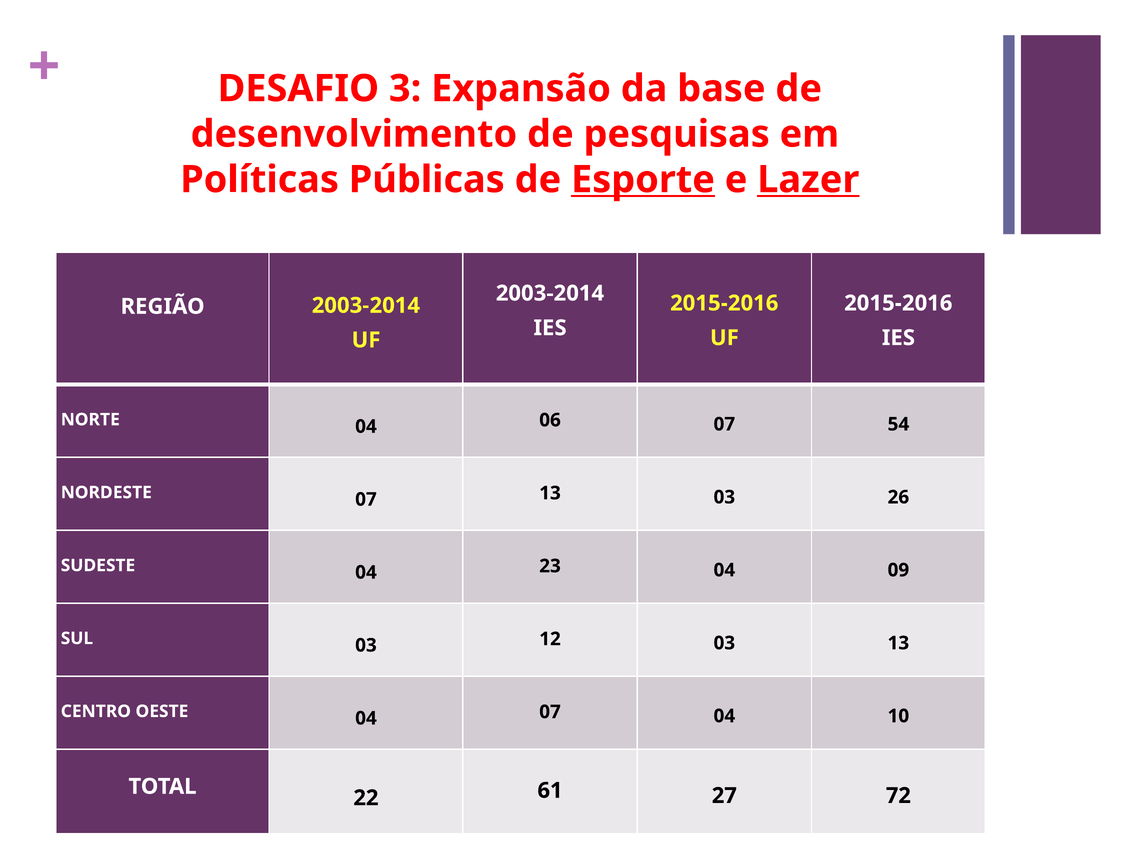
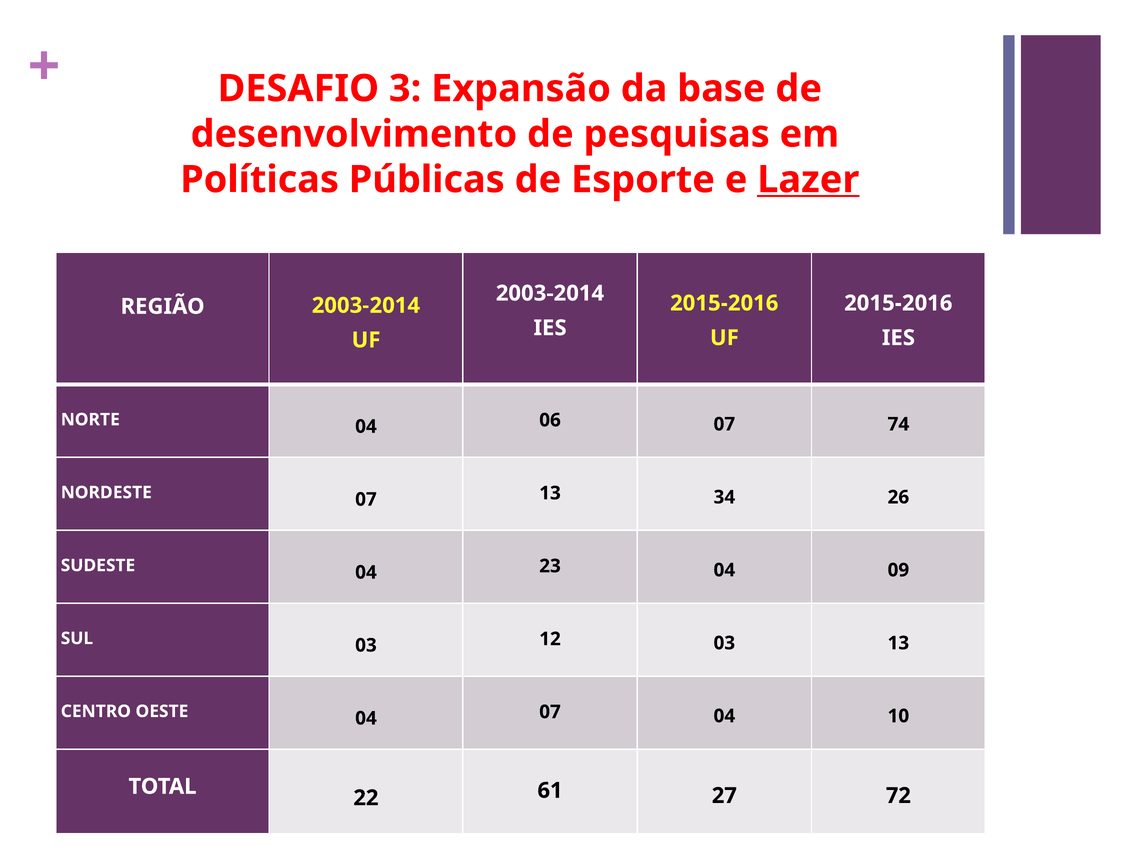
Esporte underline: present -> none
54: 54 -> 74
13 03: 03 -> 34
